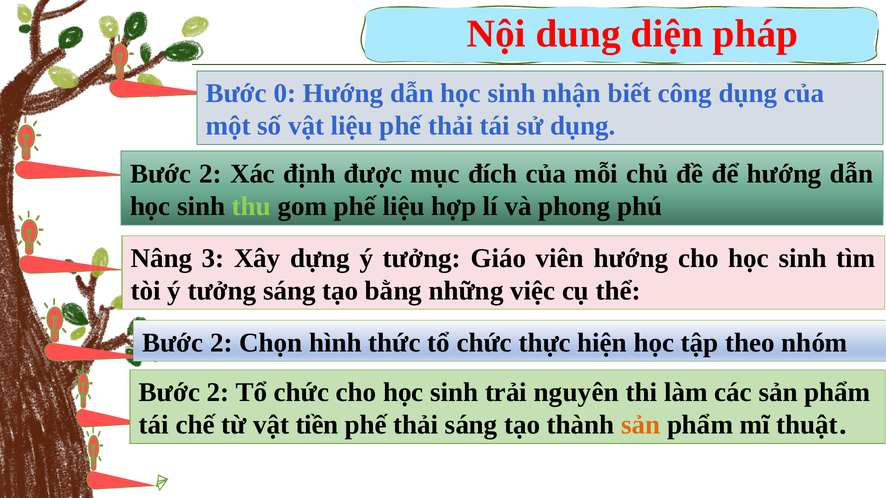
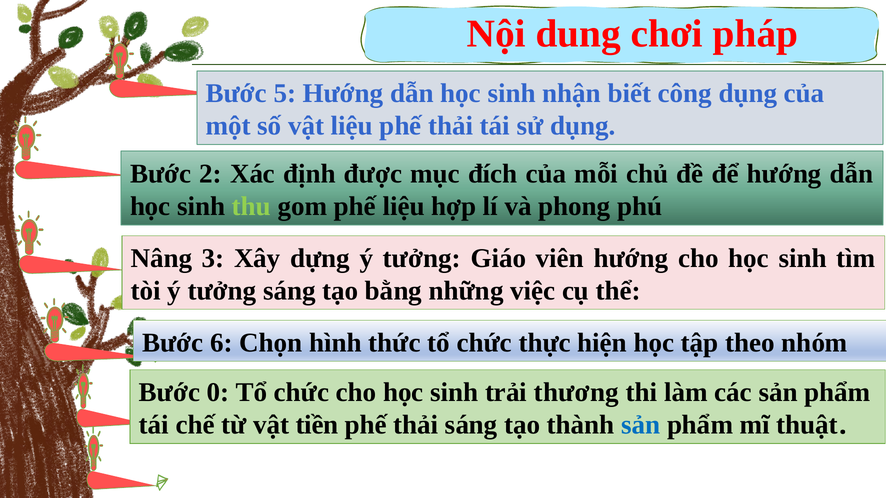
diện: diện -> chơi
0: 0 -> 5
2 at (221, 343): 2 -> 6
2 at (218, 393): 2 -> 0
nguyên: nguyên -> thương
sản at (641, 425) colour: orange -> blue
